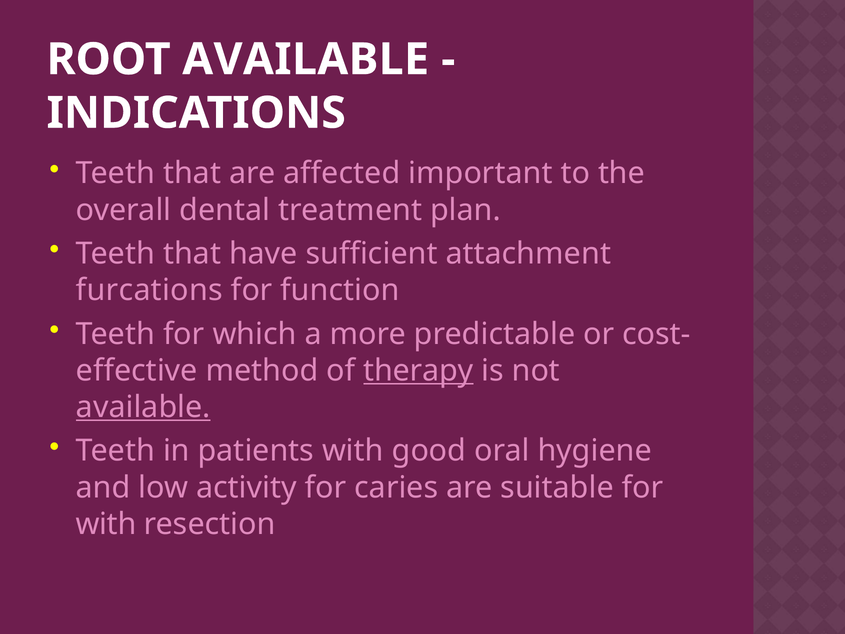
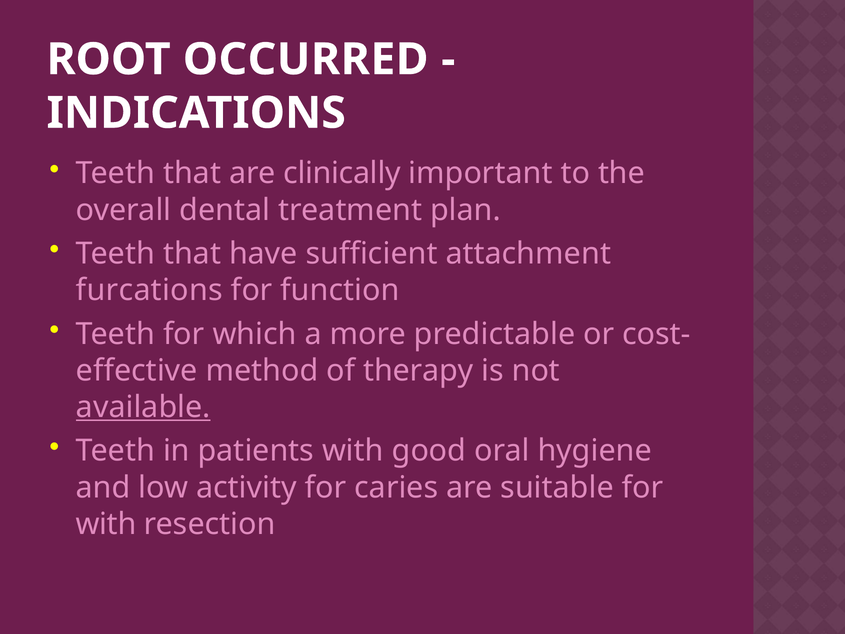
ROOT AVAILABLE: AVAILABLE -> OCCURRED
affected: affected -> clinically
therapy underline: present -> none
